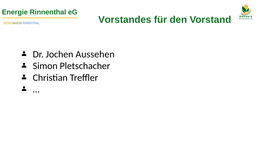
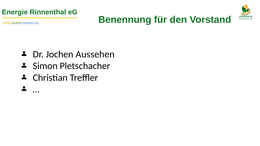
Vorstandes: Vorstandes -> Benennung
